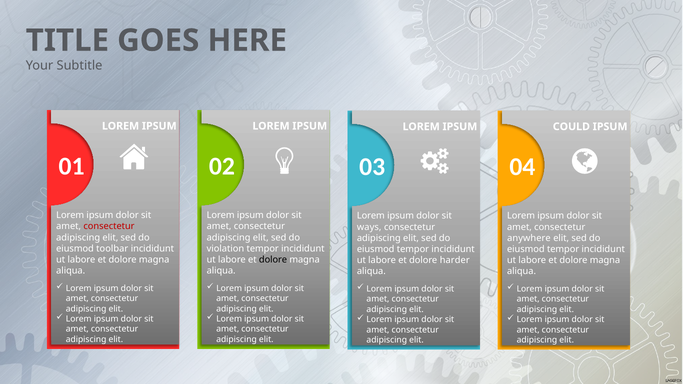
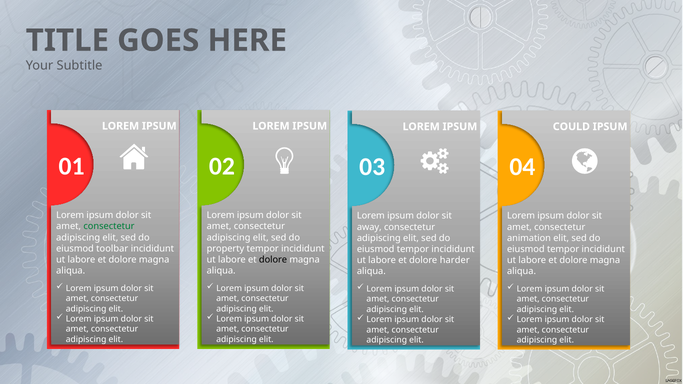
consectetur at (109, 226) colour: red -> green
ways: ways -> away
anywhere: anywhere -> animation
violation: violation -> property
